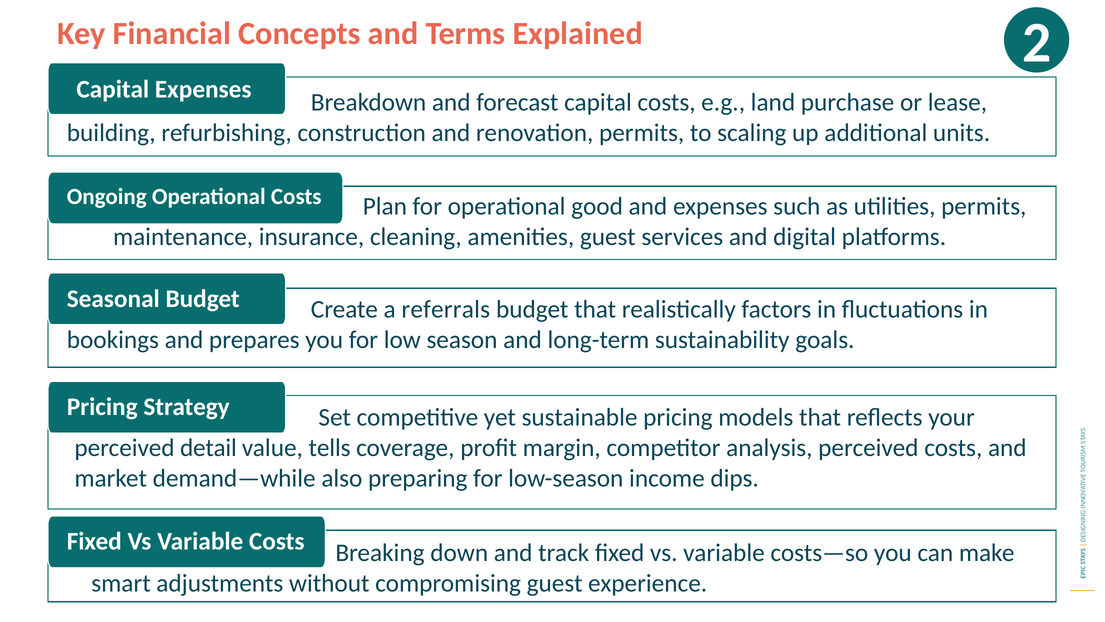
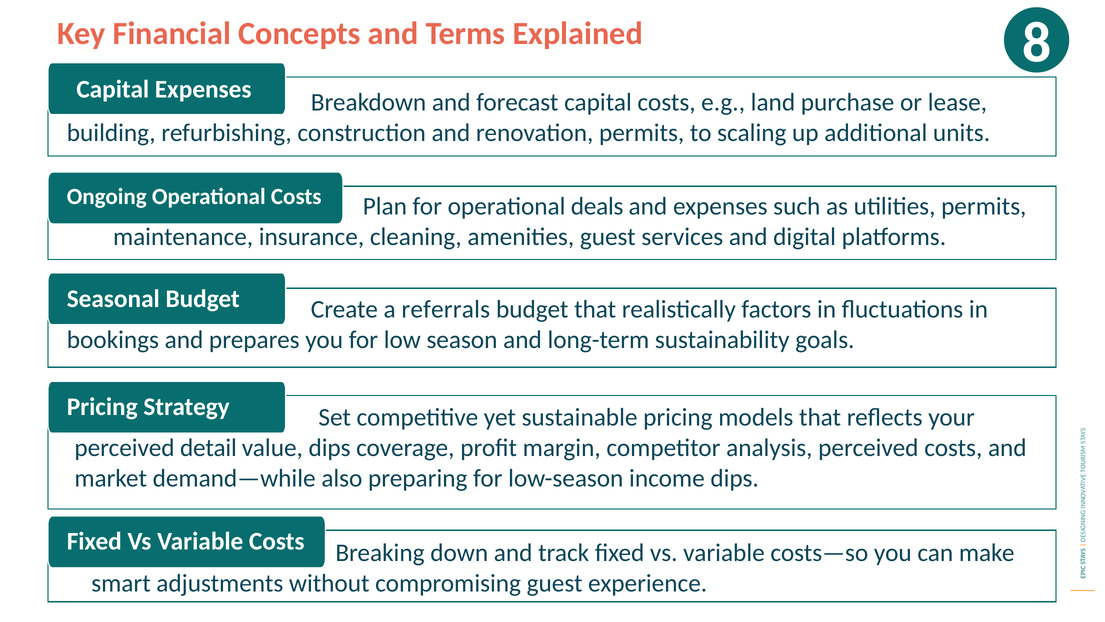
2: 2 -> 8
good: good -> deals
value tells: tells -> dips
